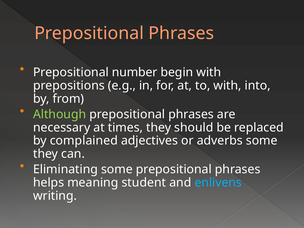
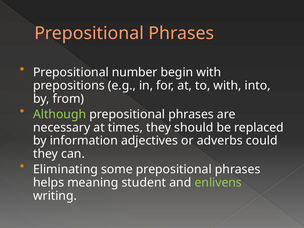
complained: complained -> information
adverbs some: some -> could
enlivens colour: light blue -> light green
